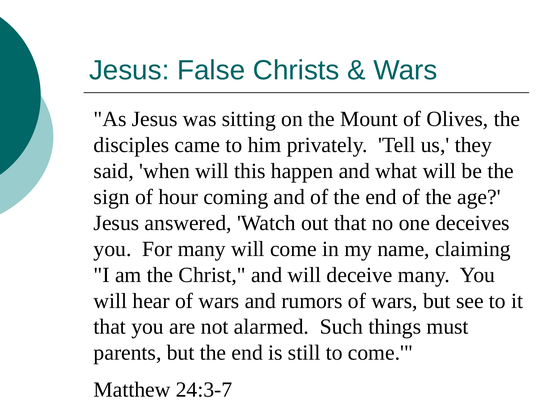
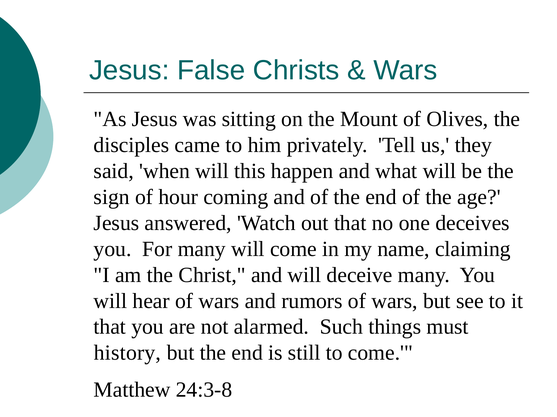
parents: parents -> history
24:3-7: 24:3-7 -> 24:3-8
